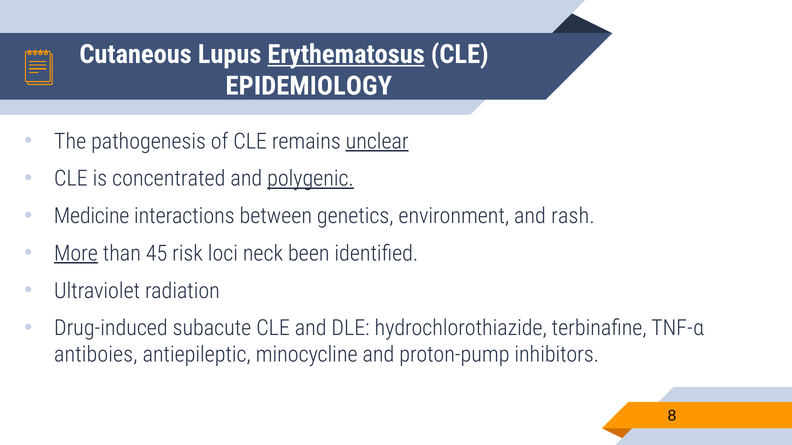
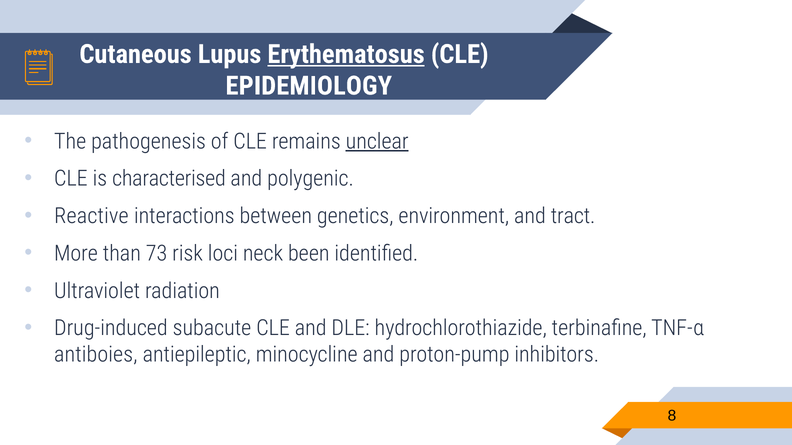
concentrated: concentrated -> characterised
polygenic underline: present -> none
Medicine: Medicine -> Reactive
rash: rash -> tract
More underline: present -> none
45: 45 -> 73
